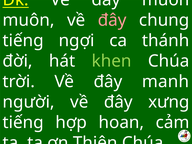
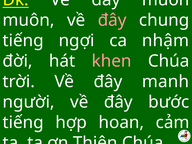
thánh: thánh -> nhậm
khen colour: light green -> pink
xưng: xưng -> bước
